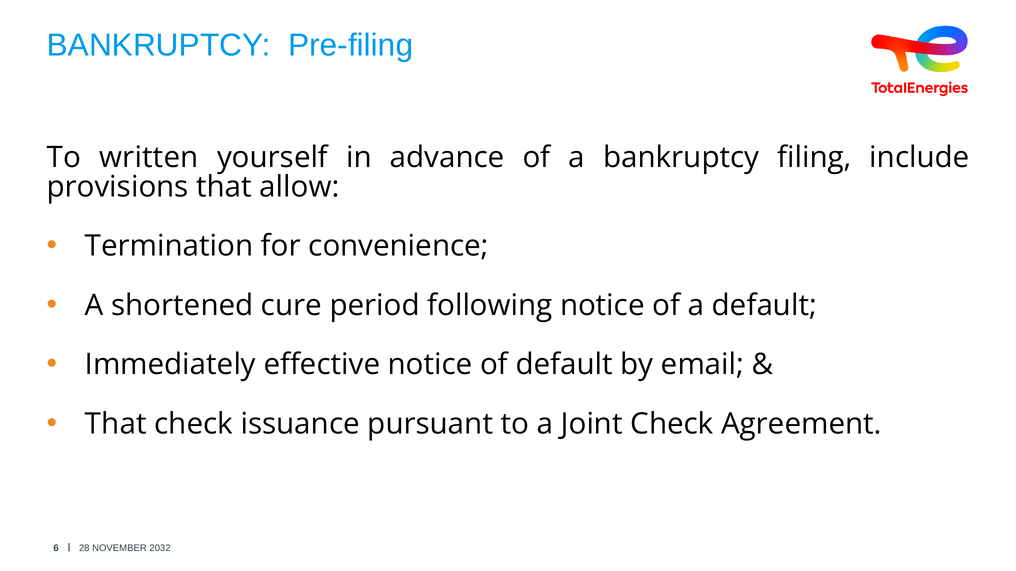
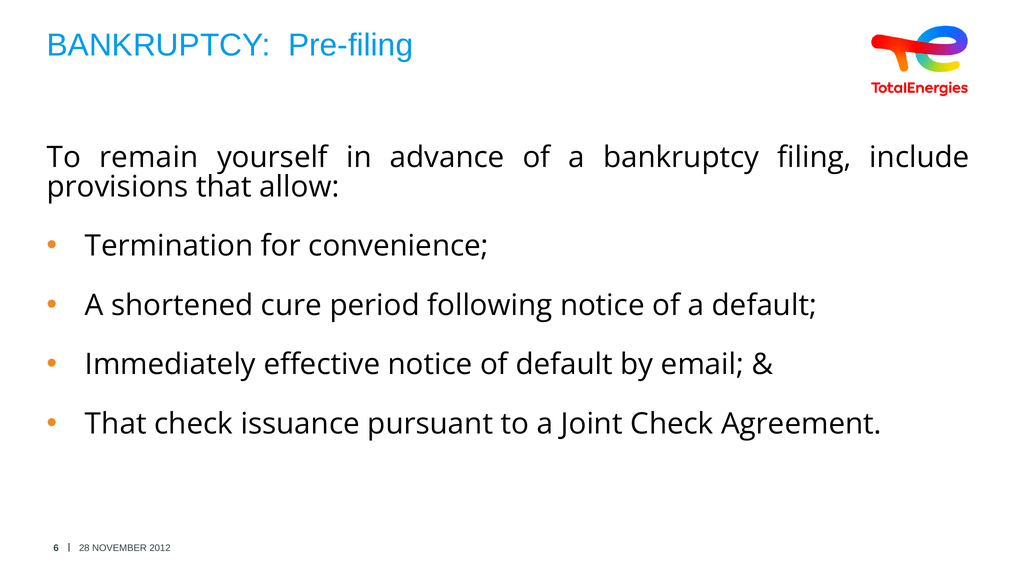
written: written -> remain
2032: 2032 -> 2012
